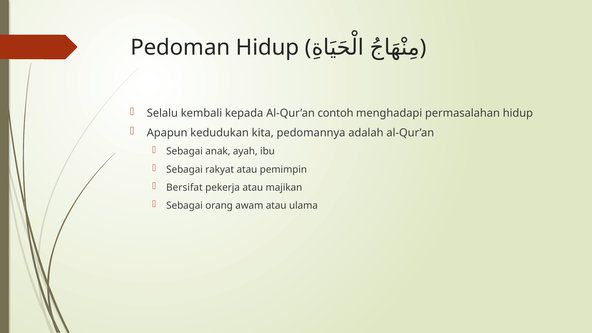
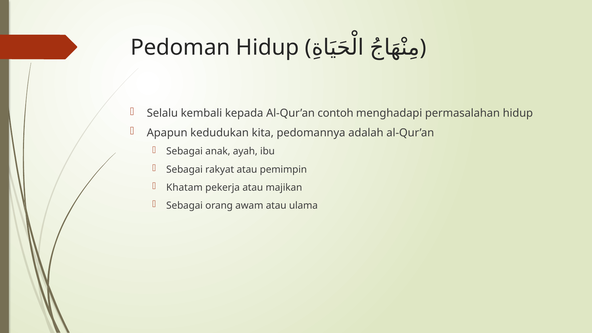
Bersifat: Bersifat -> Khatam
